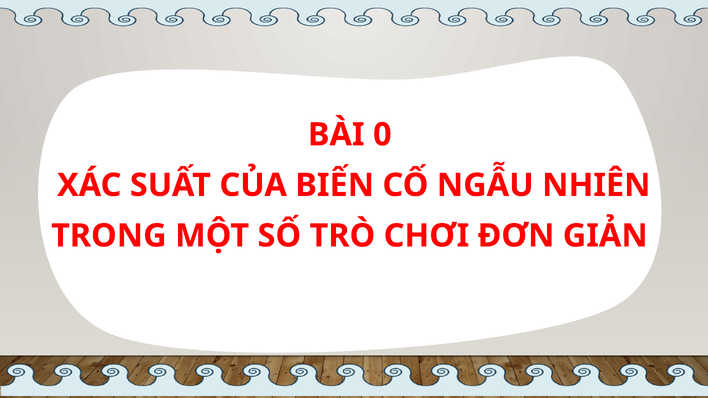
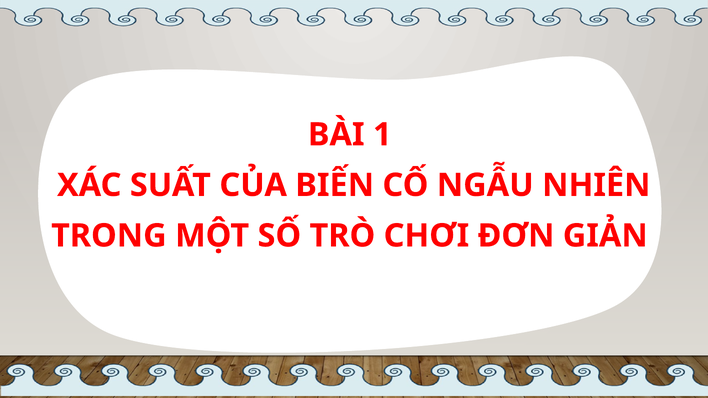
0: 0 -> 1
